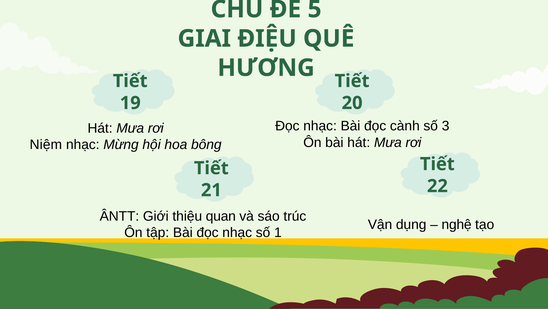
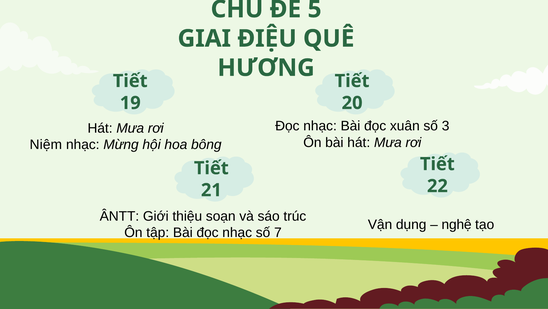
cành: cành -> xuân
quan: quan -> soạn
1: 1 -> 7
